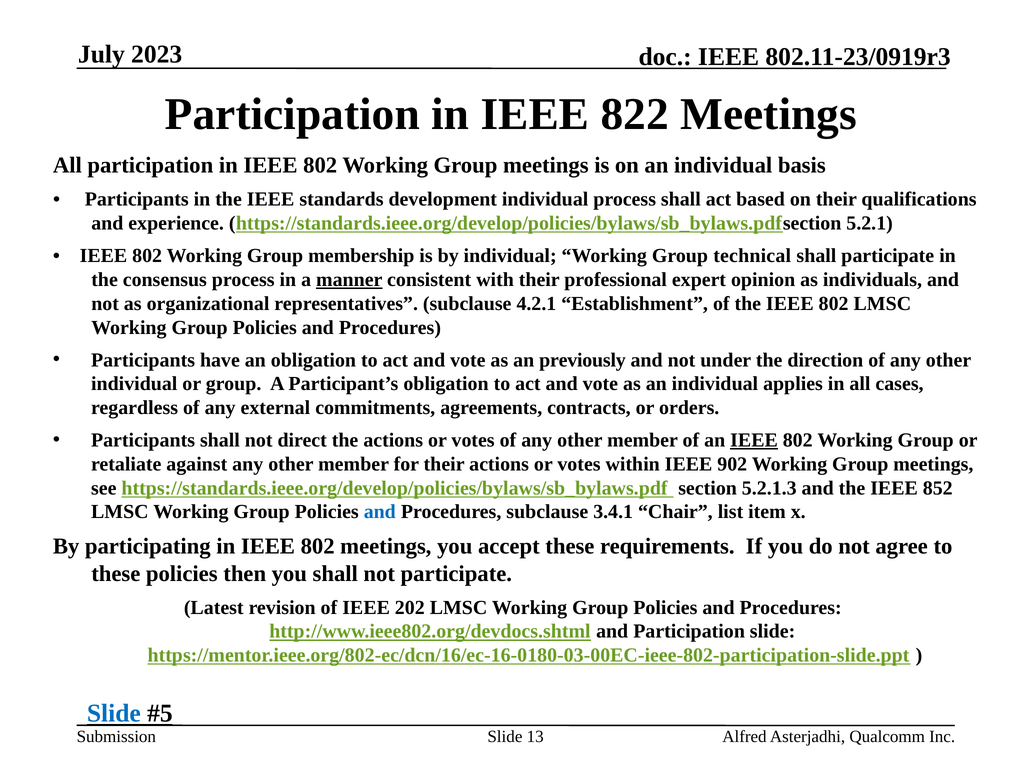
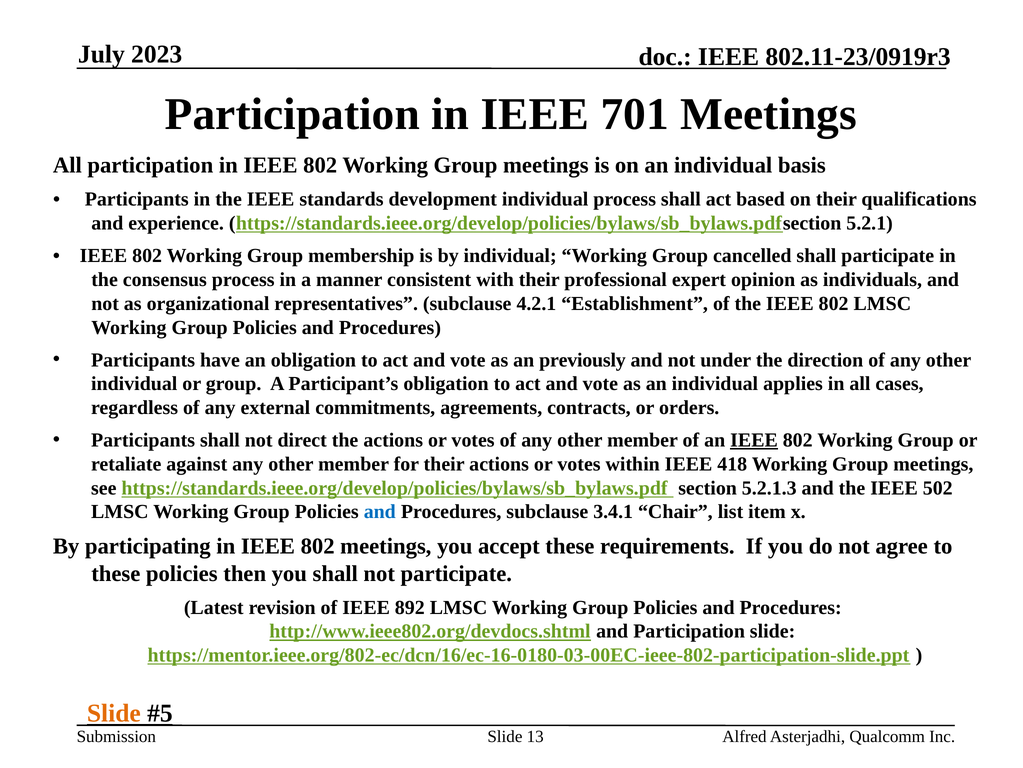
822: 822 -> 701
technical: technical -> cancelled
manner underline: present -> none
902: 902 -> 418
852: 852 -> 502
202: 202 -> 892
Slide at (114, 713) colour: blue -> orange
